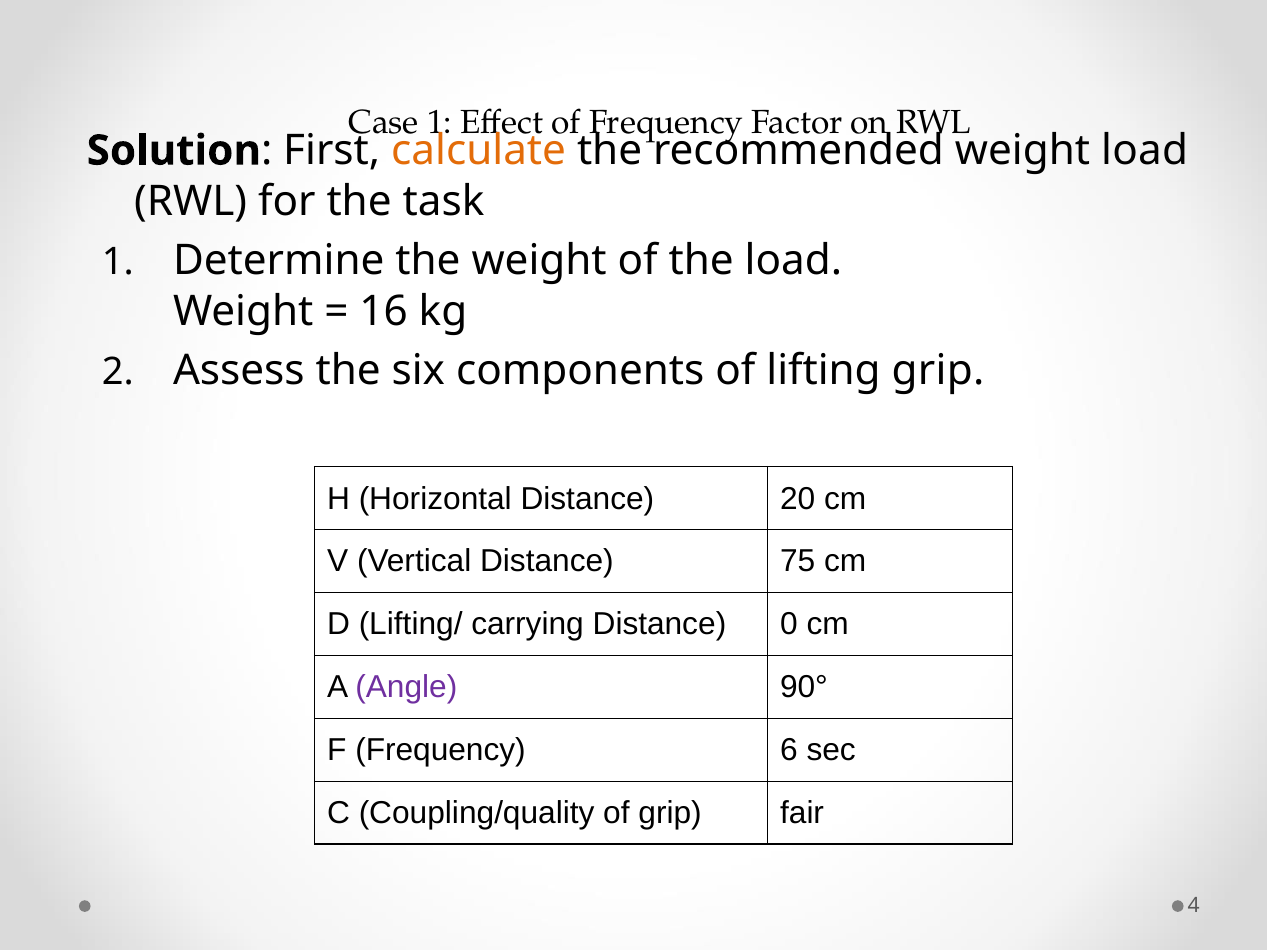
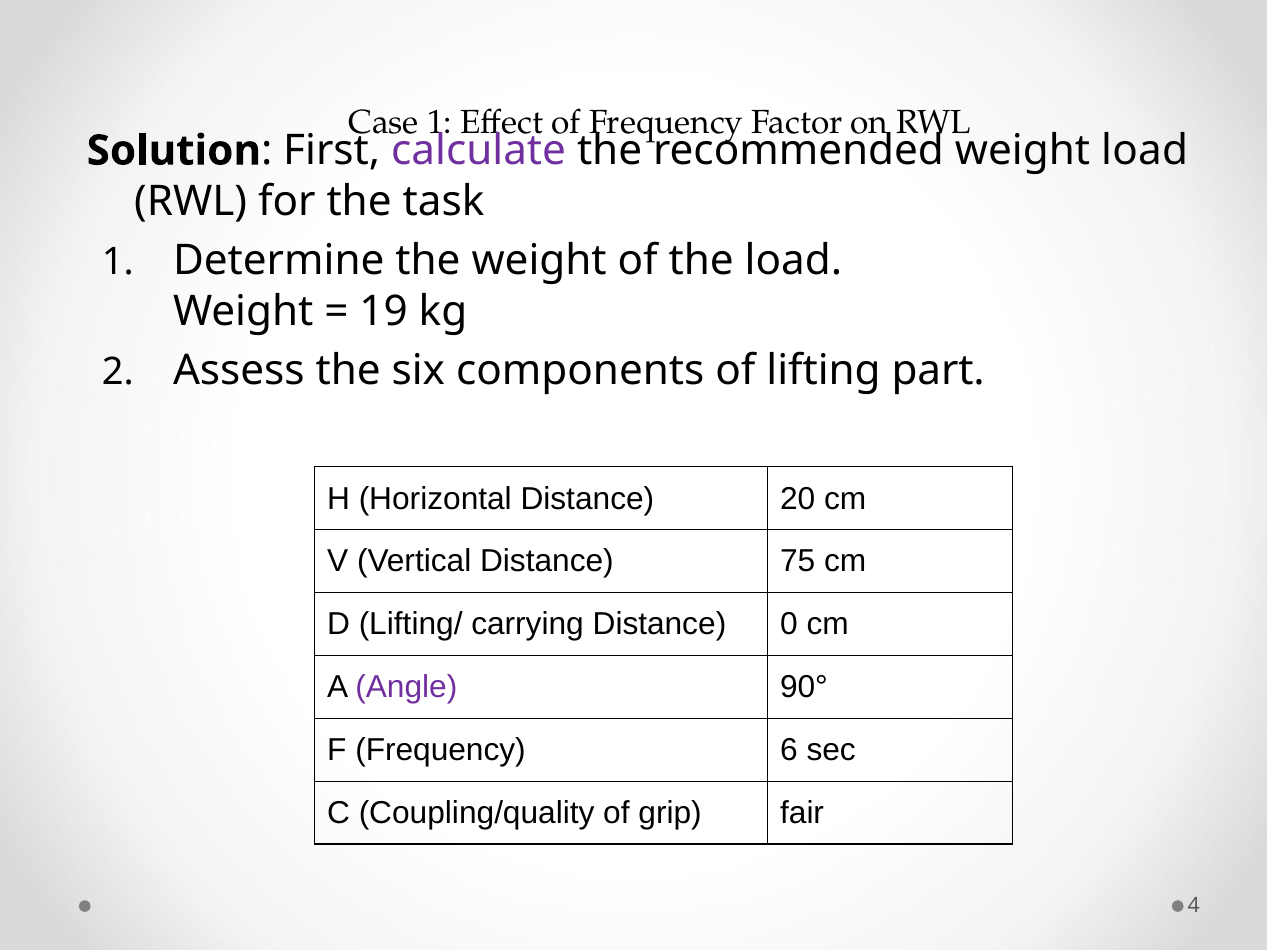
calculate colour: orange -> purple
16: 16 -> 19
lifting grip: grip -> part
